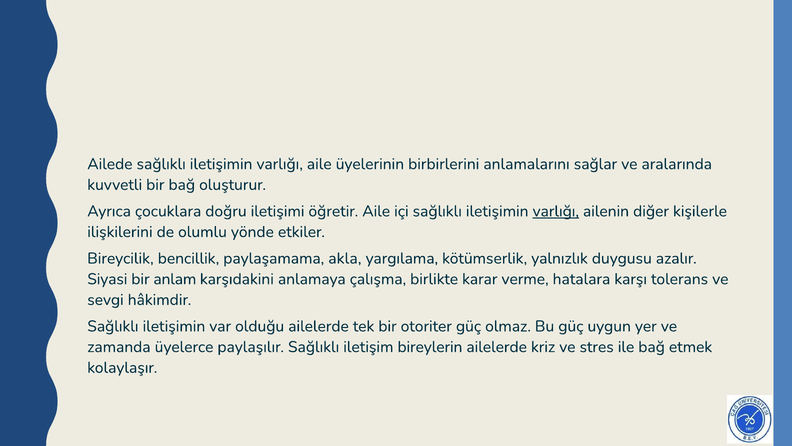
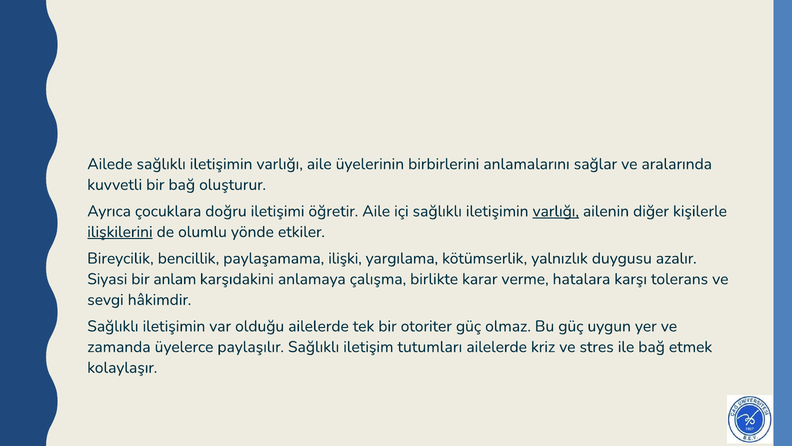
ilişkilerini underline: none -> present
akla: akla -> ilişki
bireylerin: bireylerin -> tutumları
